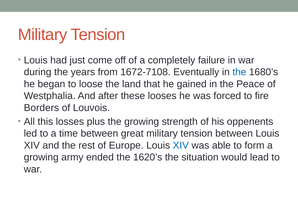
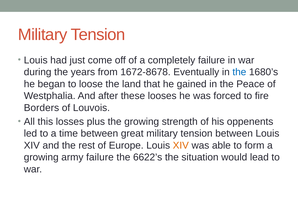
1672-7108: 1672-7108 -> 1672-8678
XIV at (181, 146) colour: blue -> orange
army ended: ended -> failure
1620’s: 1620’s -> 6622’s
